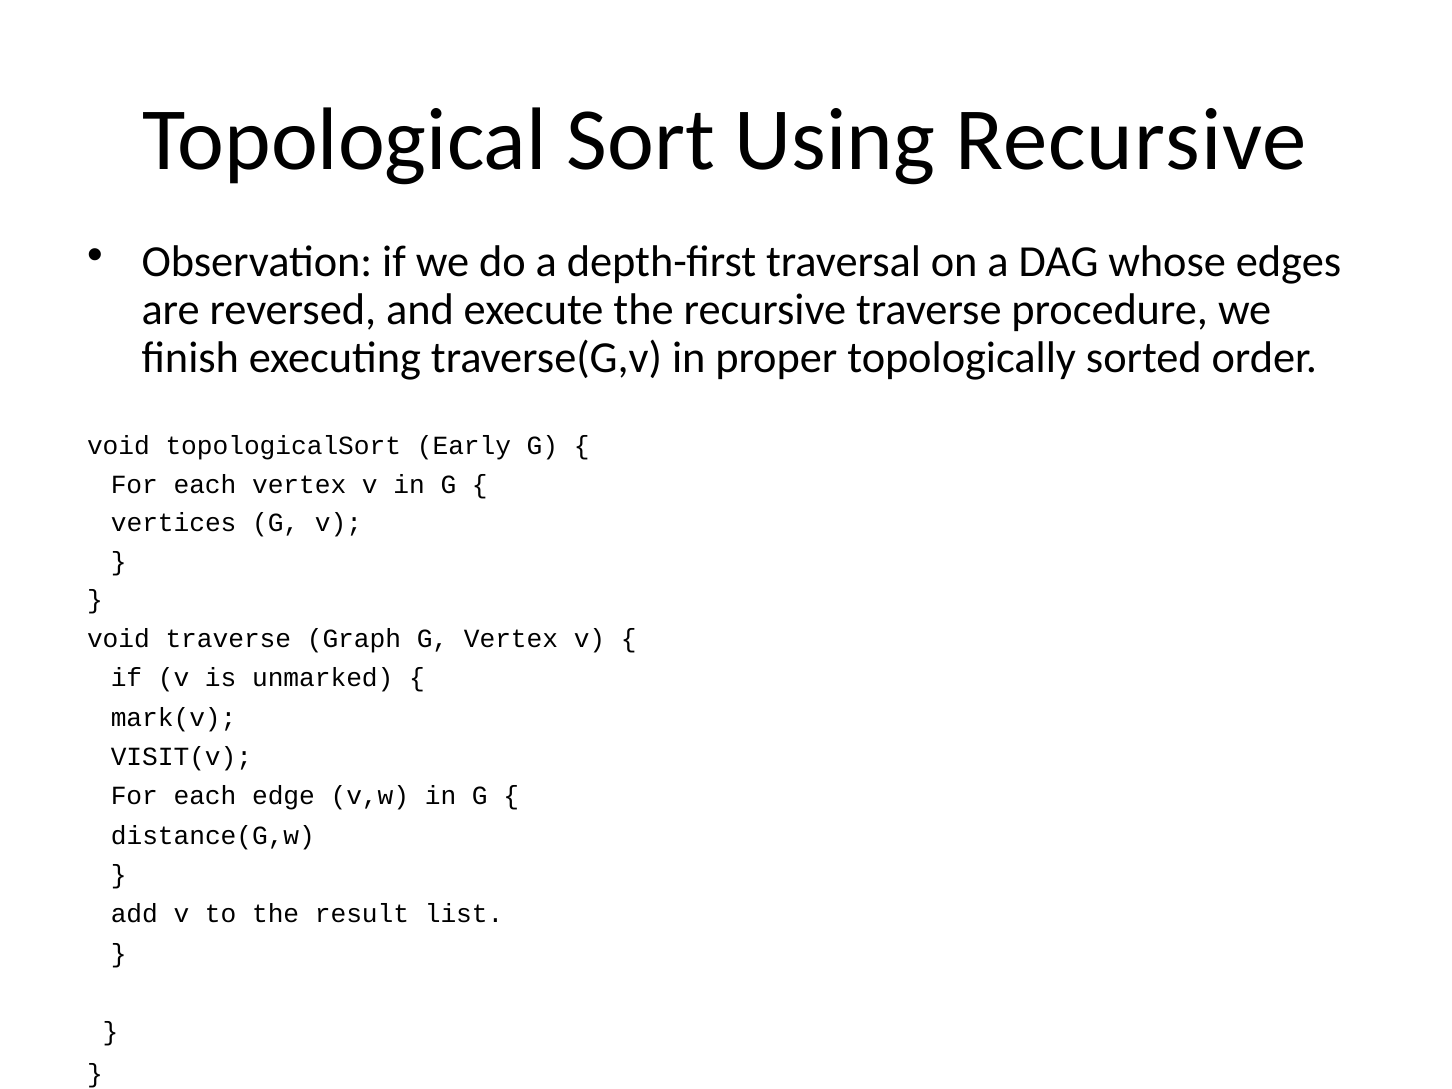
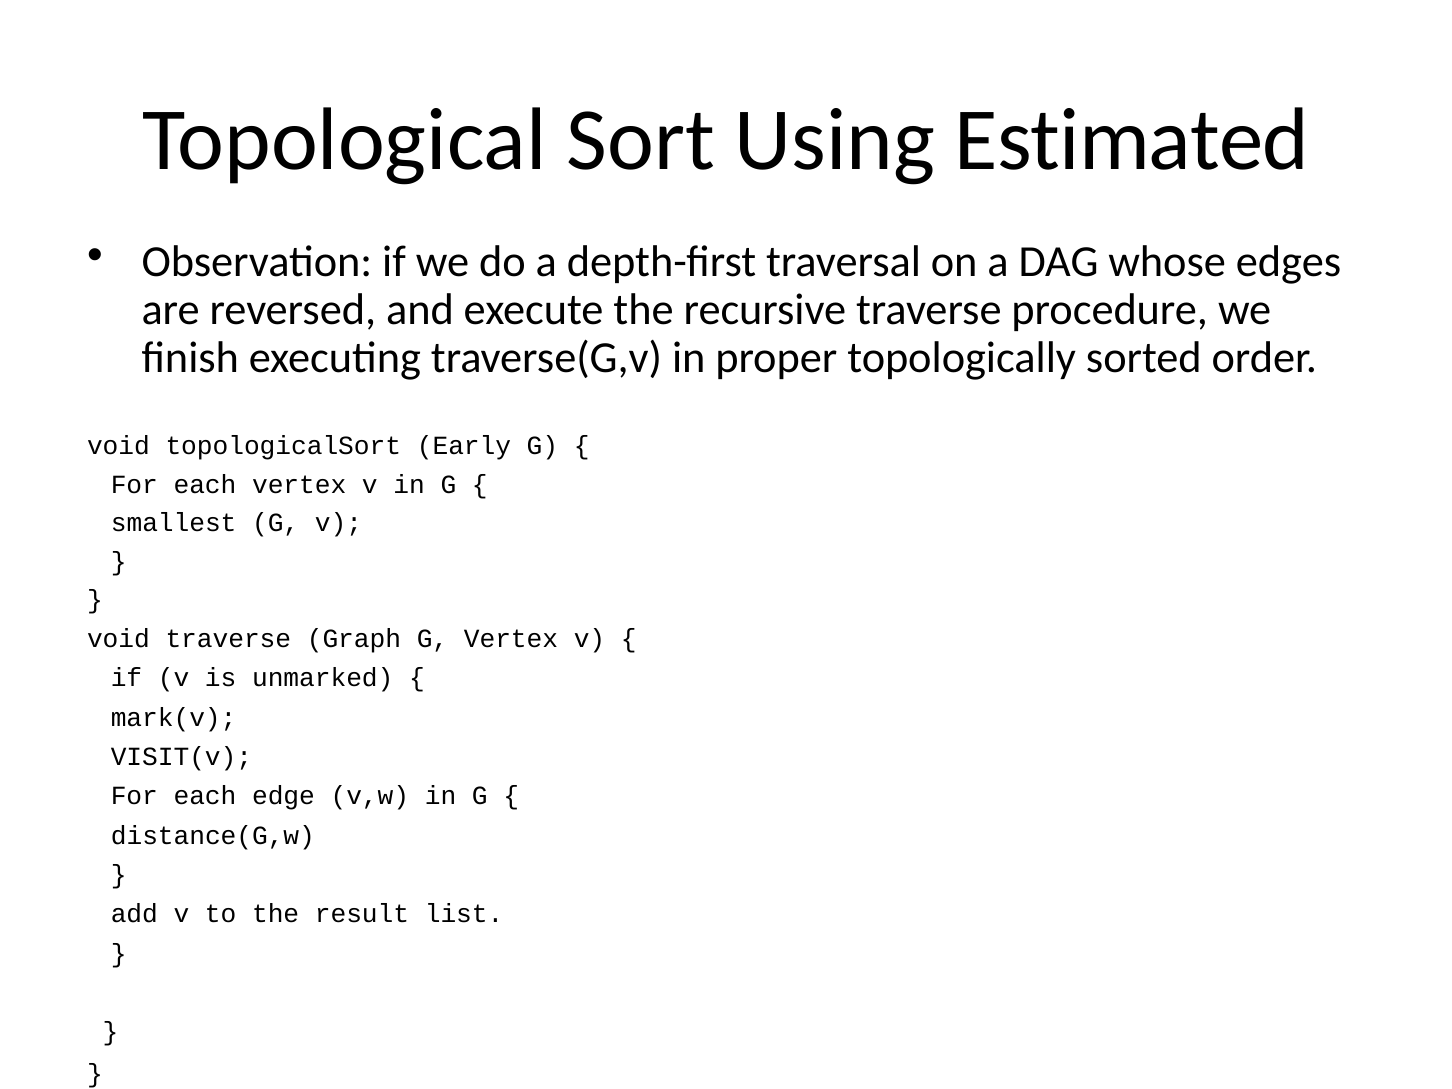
Using Recursive: Recursive -> Estimated
vertices: vertices -> smallest
